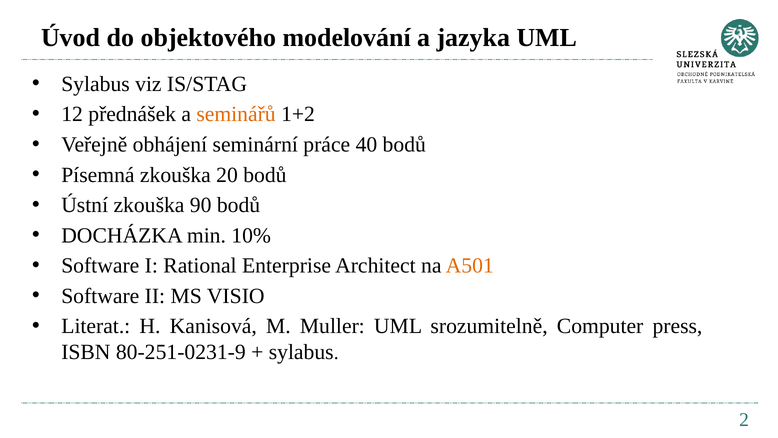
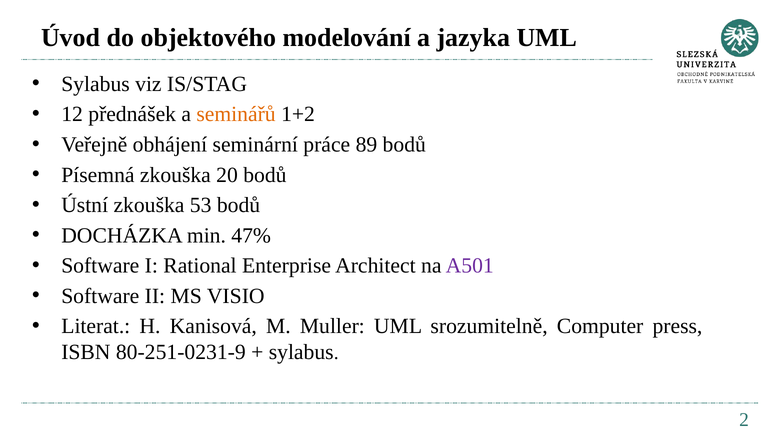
40: 40 -> 89
90: 90 -> 53
10%: 10% -> 47%
A501 colour: orange -> purple
